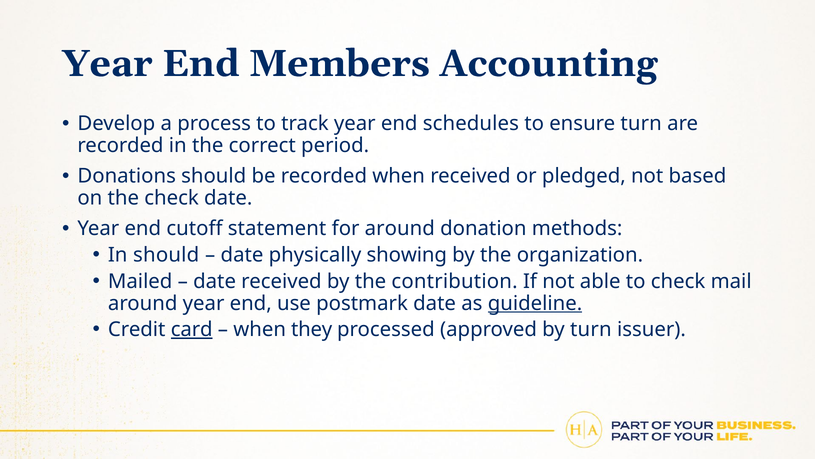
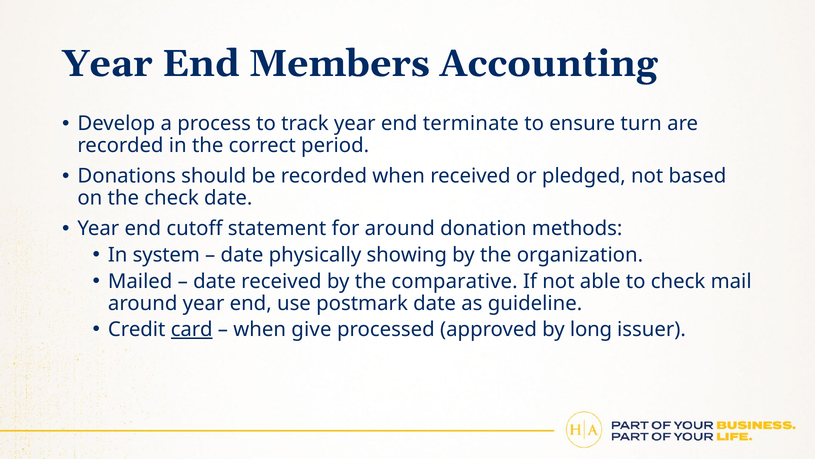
schedules: schedules -> terminate
In should: should -> system
contribution: contribution -> comparative
guideline underline: present -> none
they: they -> give
by turn: turn -> long
